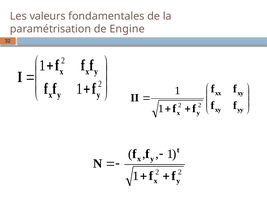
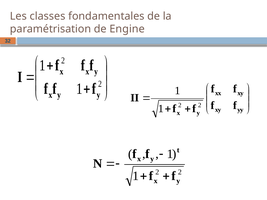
valeurs: valeurs -> classes
